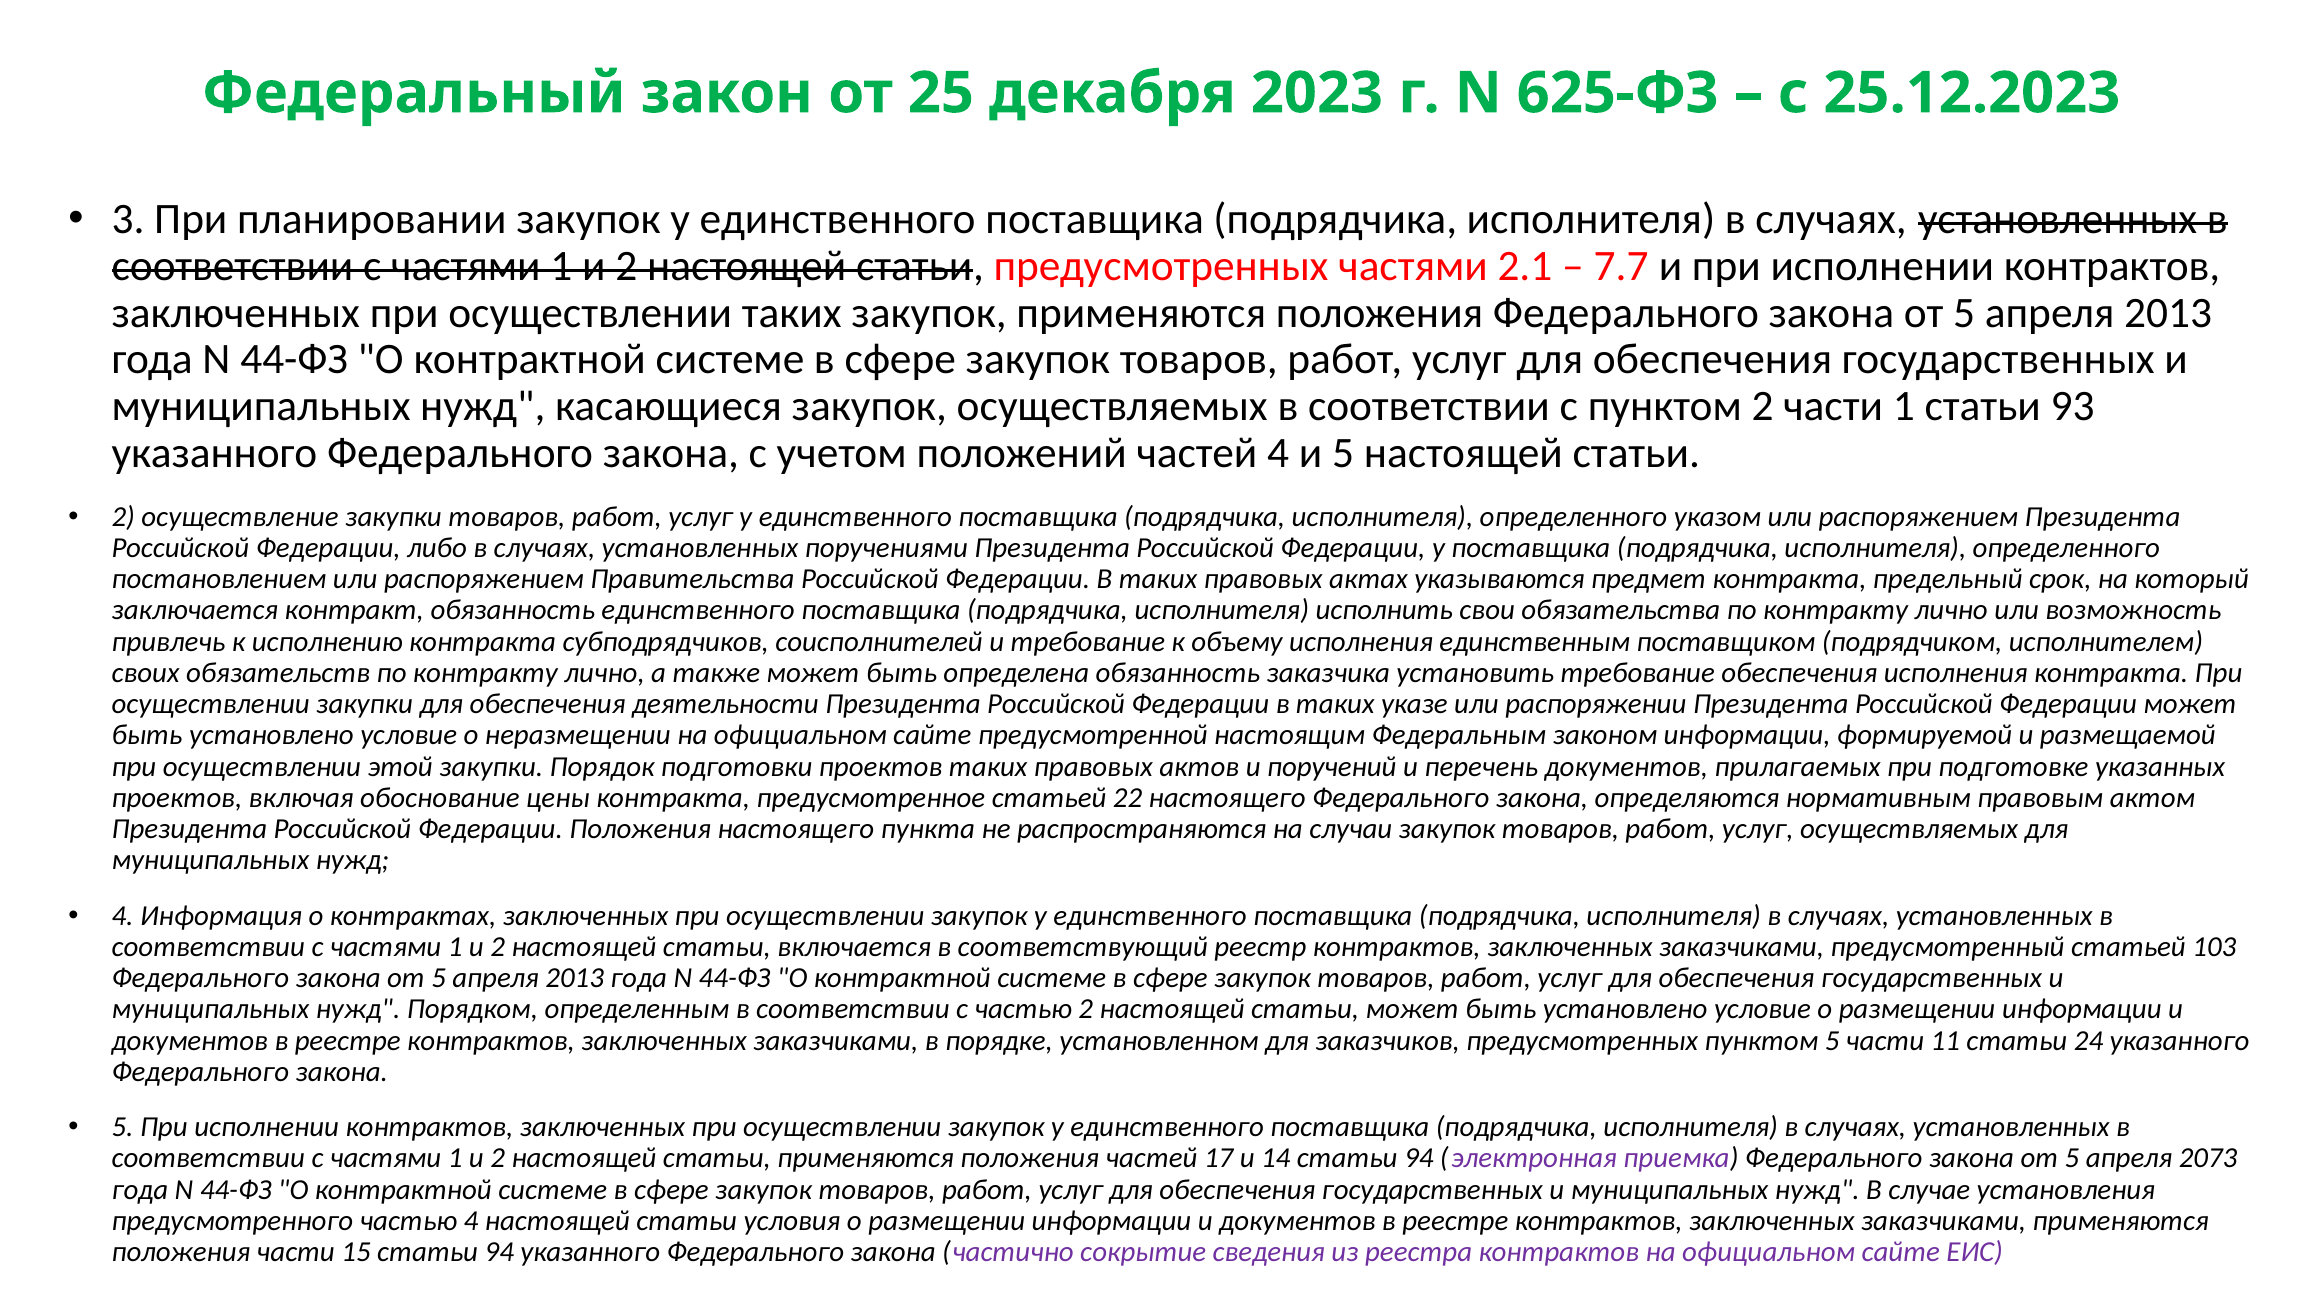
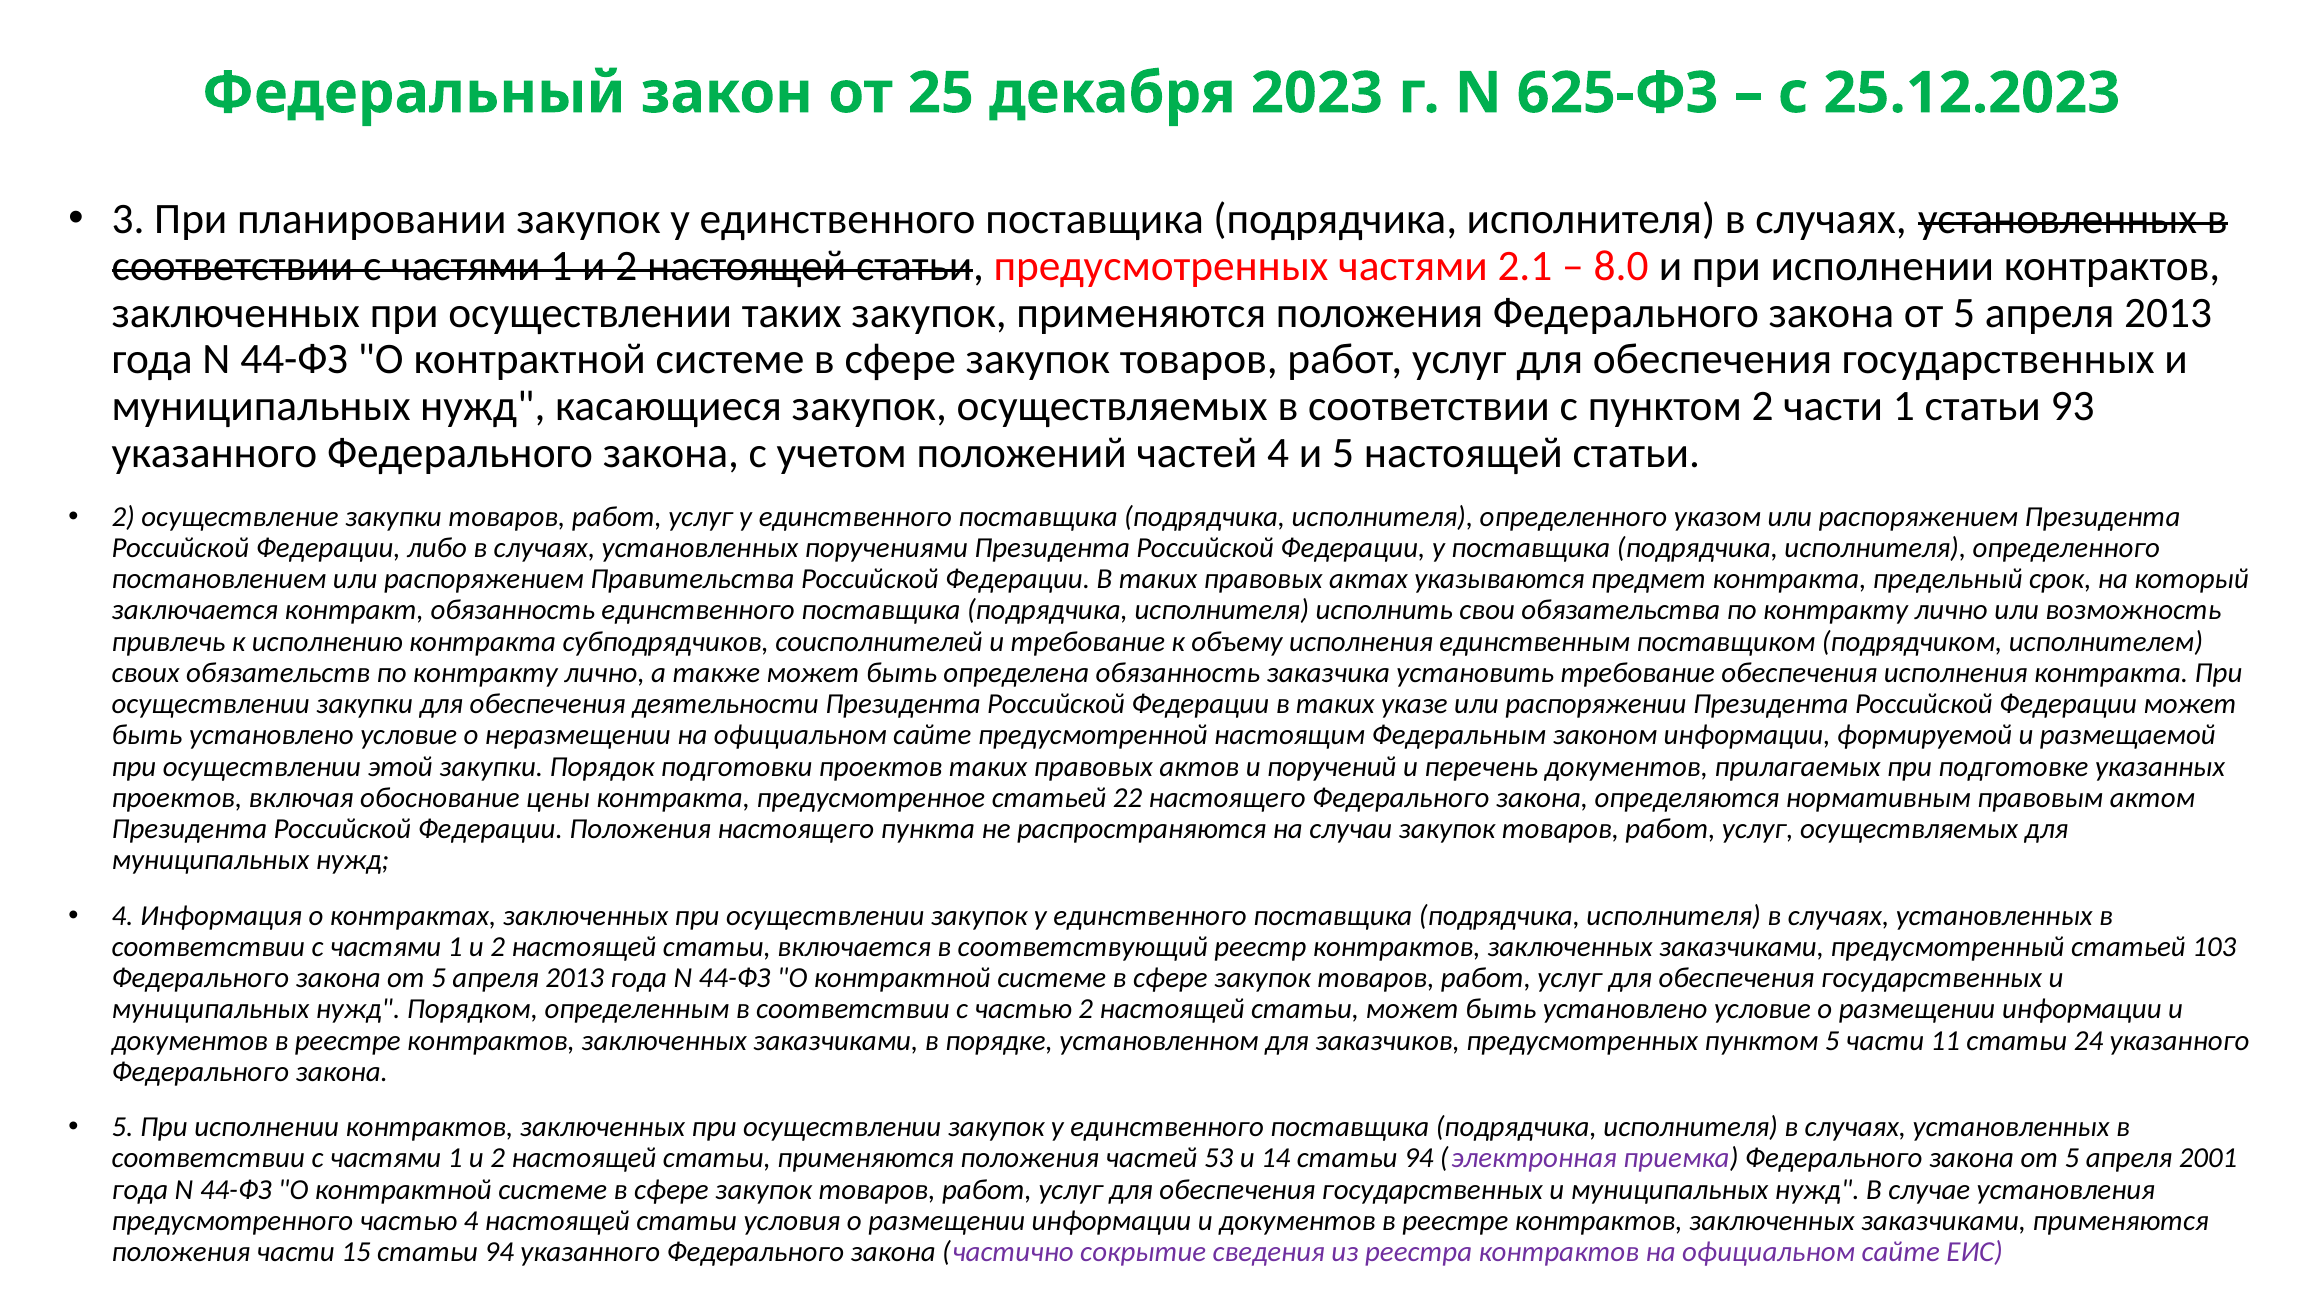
7.7: 7.7 -> 8.0
17: 17 -> 53
2073: 2073 -> 2001
